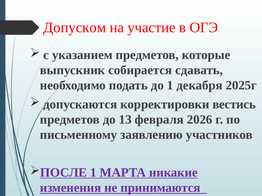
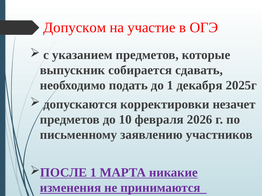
вестись: вестись -> незачет
13: 13 -> 10
